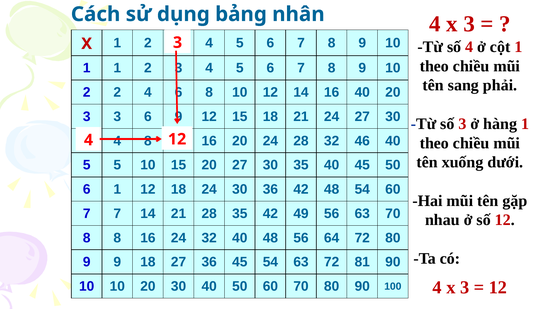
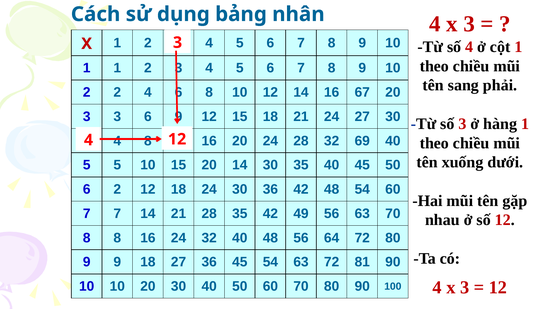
16 40: 40 -> 67
46: 46 -> 69
20 27: 27 -> 14
6 1: 1 -> 2
